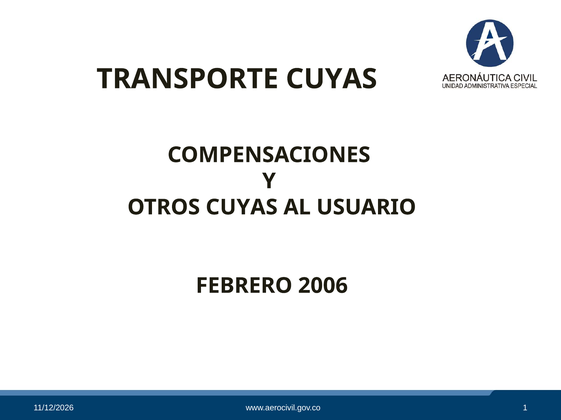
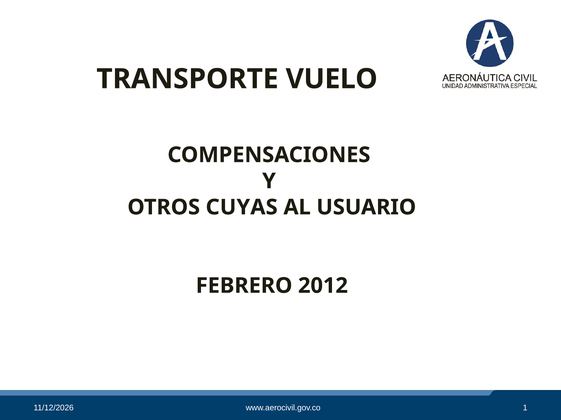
TRANSPORTE CUYAS: CUYAS -> VUELO
2006: 2006 -> 2012
